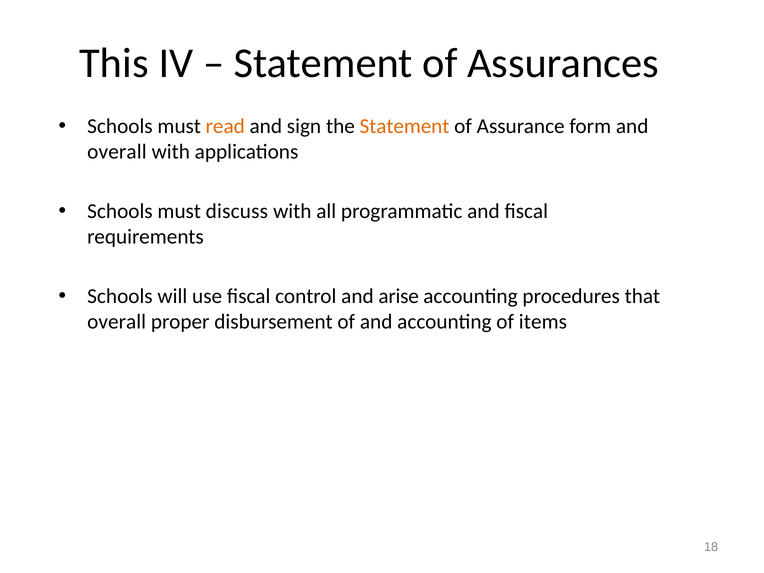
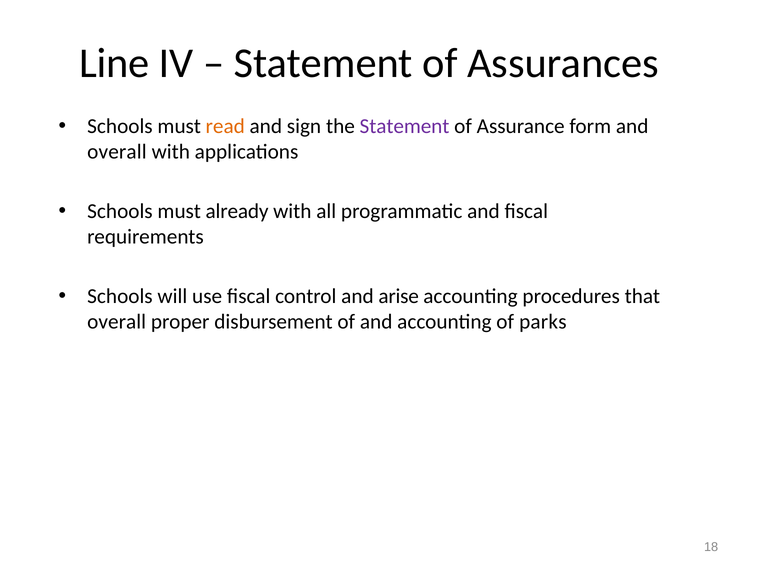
This: This -> Line
Statement at (404, 126) colour: orange -> purple
discuss: discuss -> already
items: items -> parks
